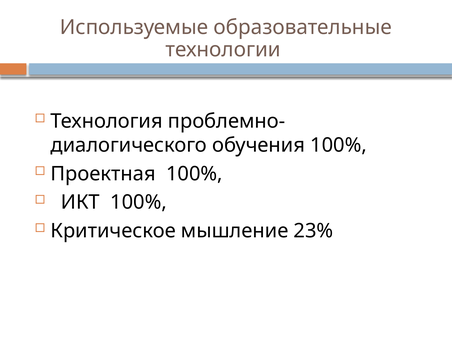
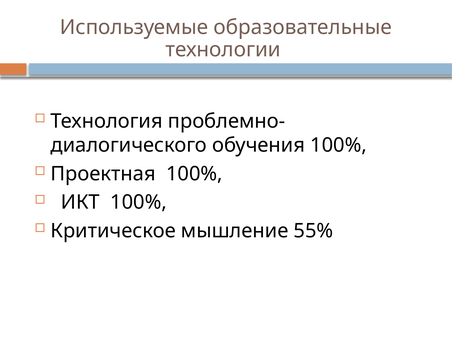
23%: 23% -> 55%
